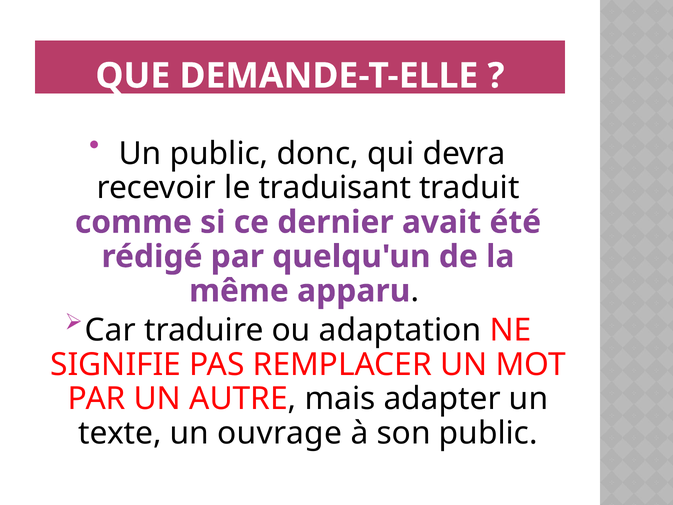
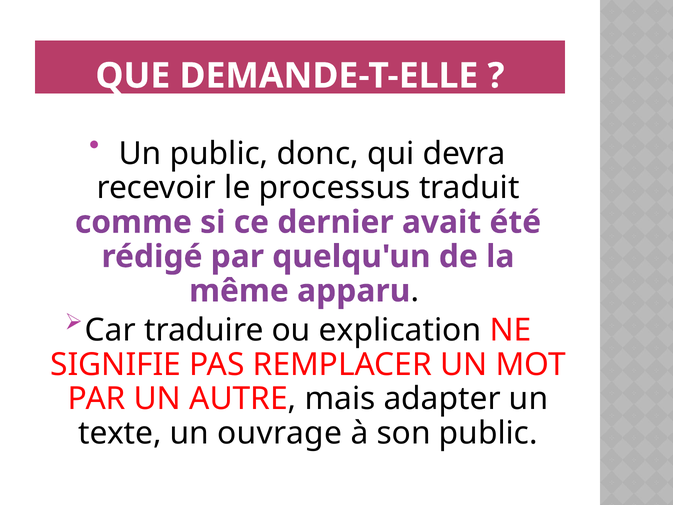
traduisant: traduisant -> processus
adaptation: adaptation -> explication
